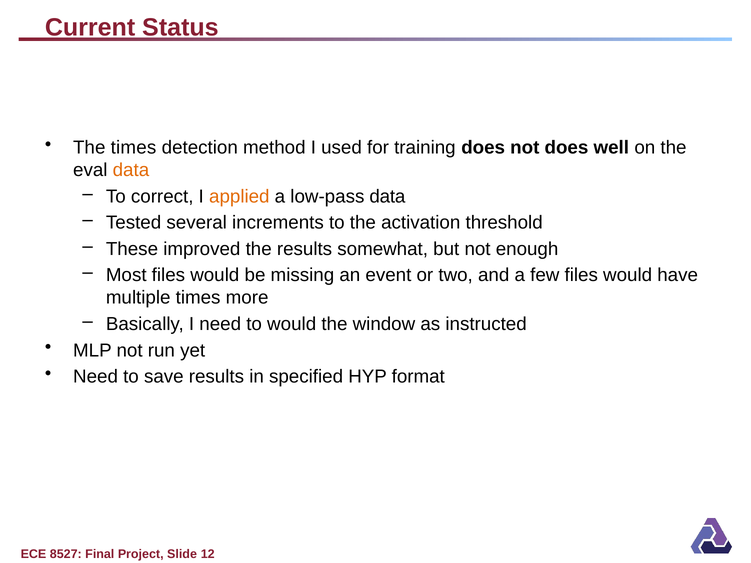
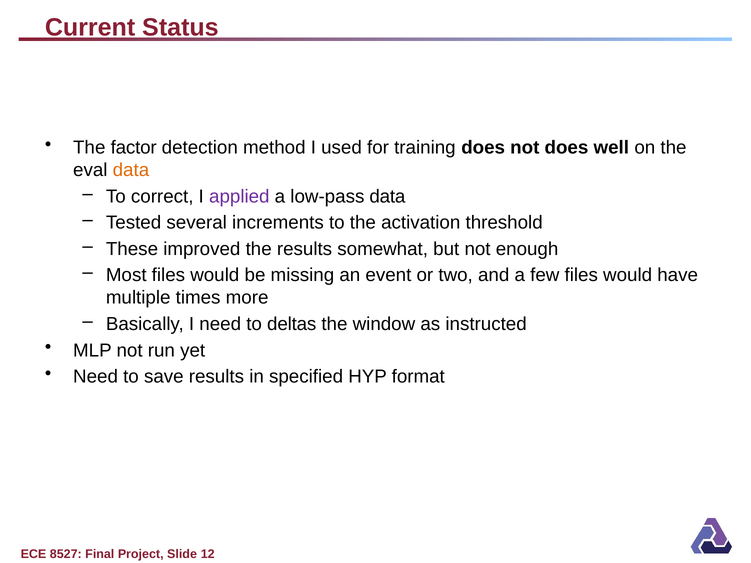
The times: times -> factor
applied colour: orange -> purple
to would: would -> deltas
